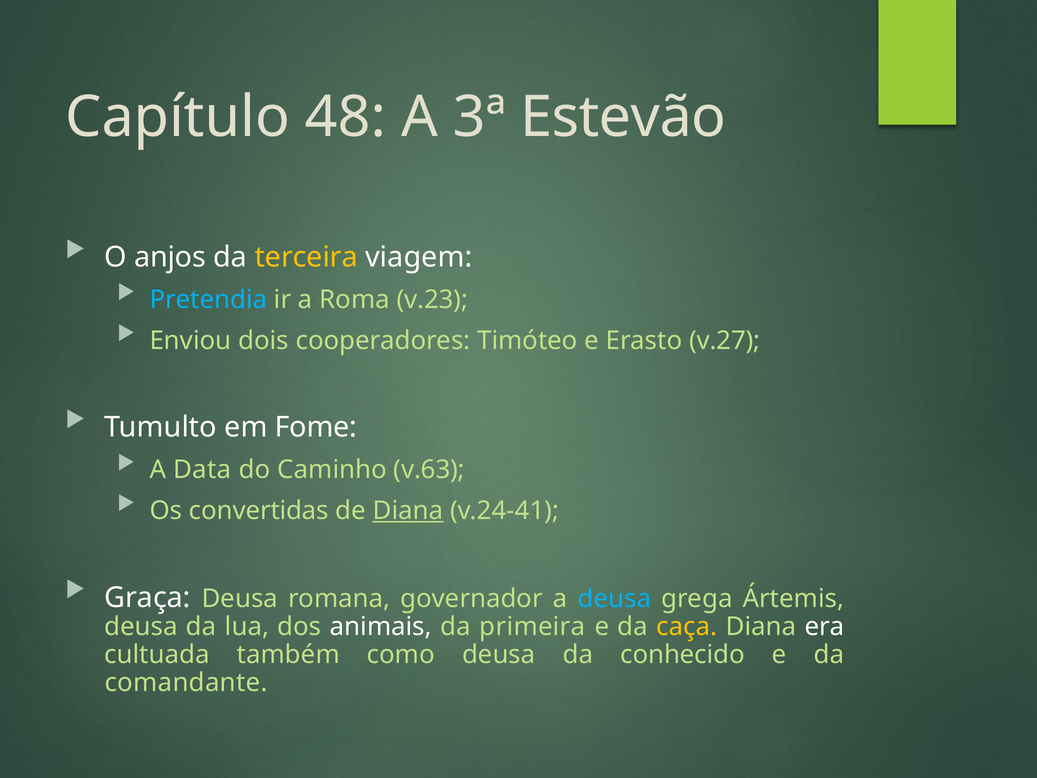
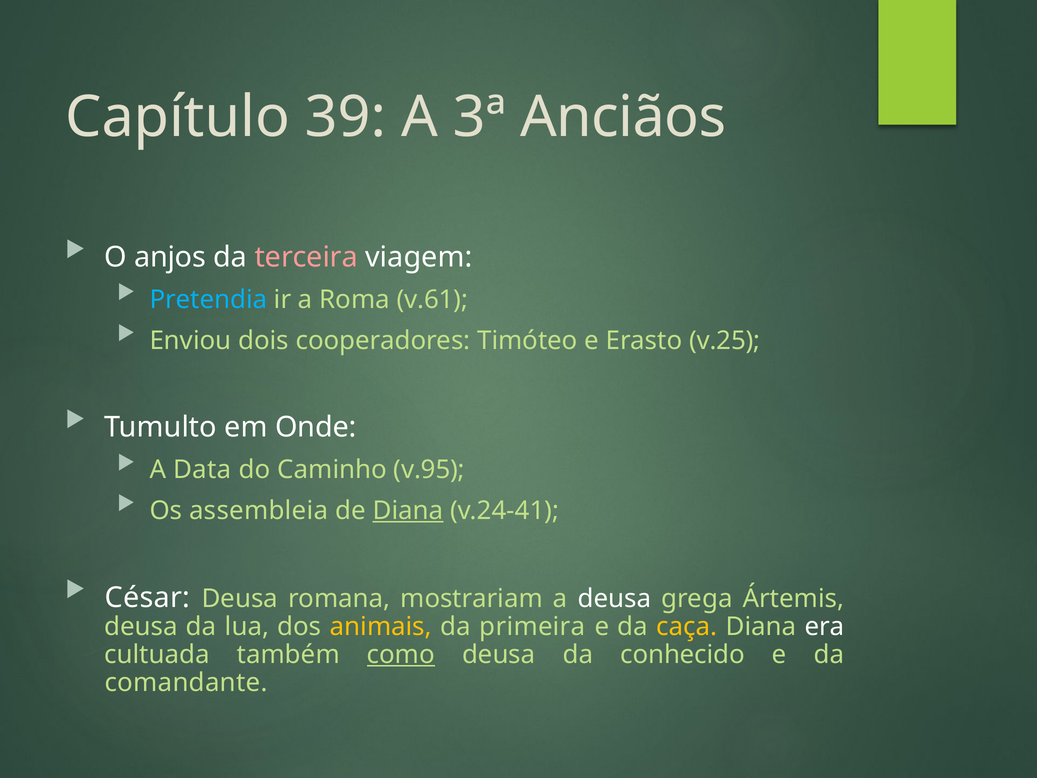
48: 48 -> 39
Estevão: Estevão -> Anciãos
terceira colour: yellow -> pink
v.23: v.23 -> v.61
v.27: v.27 -> v.25
Fome: Fome -> Onde
v.63: v.63 -> v.95
convertidas: convertidas -> assembleia
Graça: Graça -> César
governador: governador -> mostrariam
deusa at (614, 598) colour: light blue -> white
animais colour: white -> yellow
como underline: none -> present
